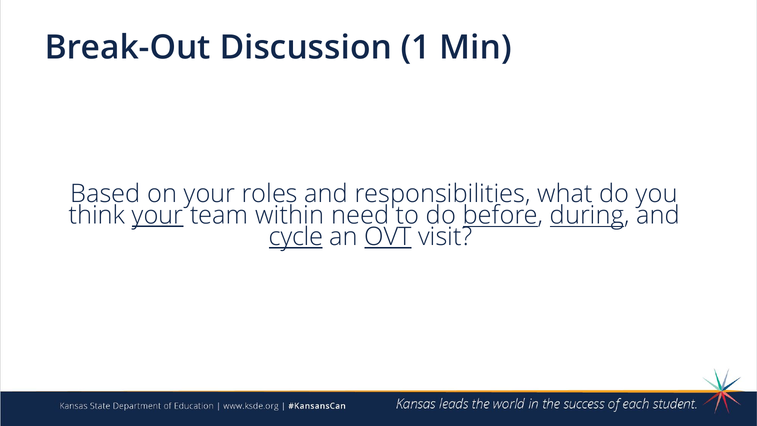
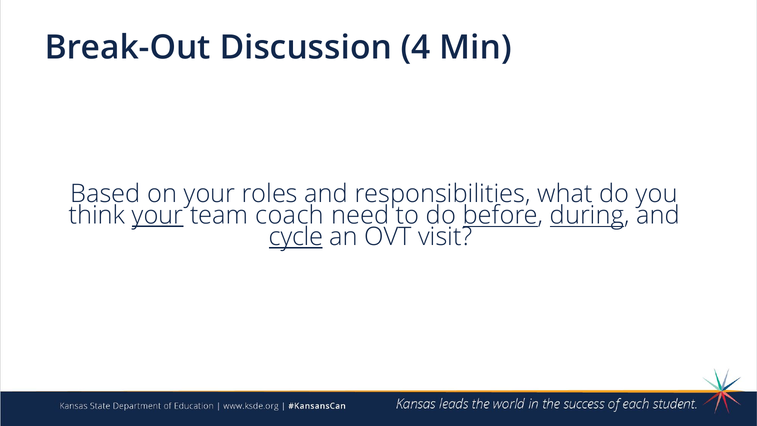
1: 1 -> 4
within: within -> coach
OVT underline: present -> none
